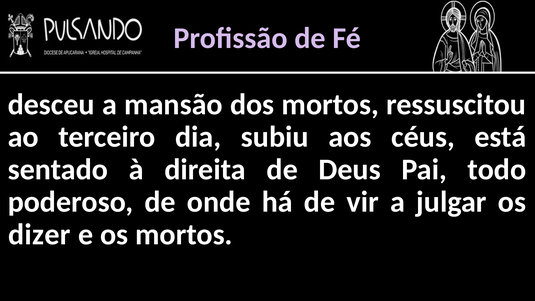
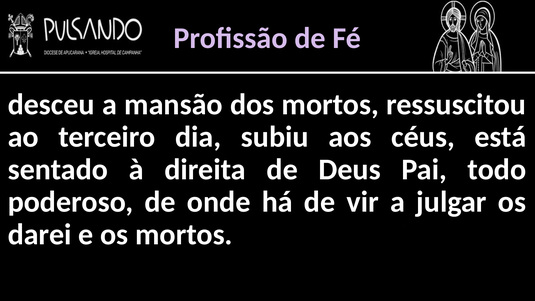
dizer: dizer -> darei
